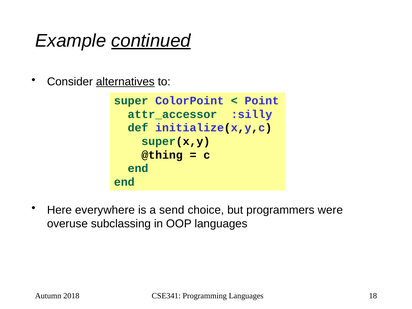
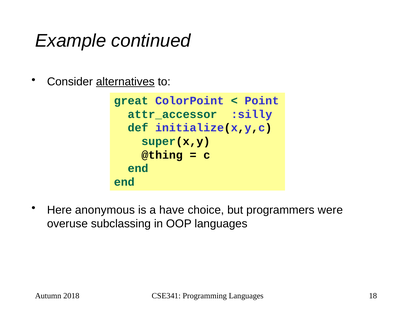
continued underline: present -> none
super: super -> great
everywhere: everywhere -> anonymous
send: send -> have
